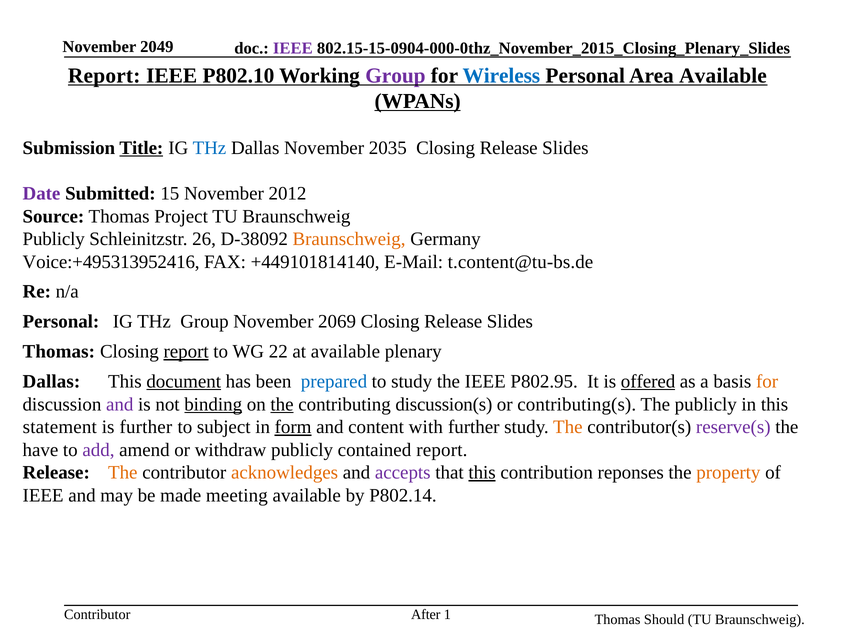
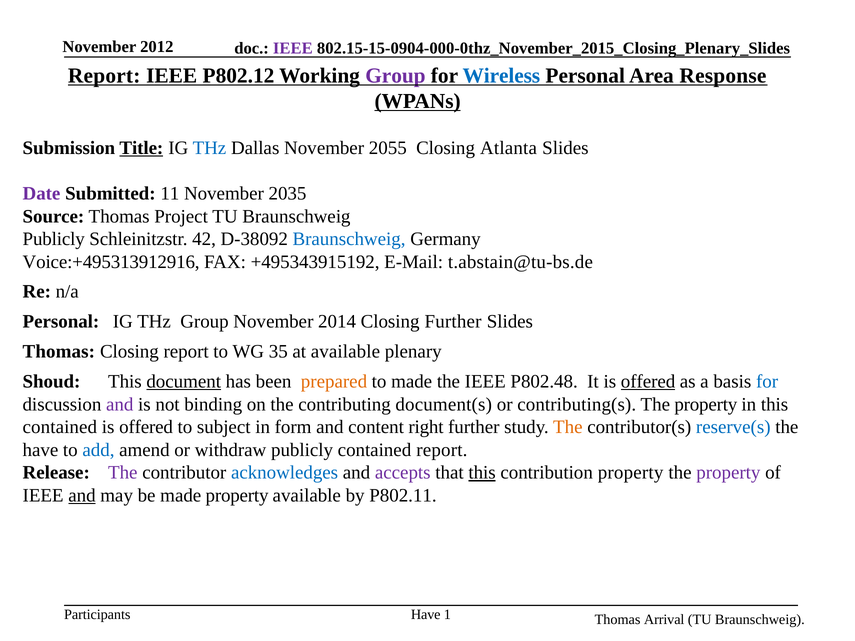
2049: 2049 -> 2012
P802.10: P802.10 -> P802.12
Area Available: Available -> Response
2035: 2035 -> 2055
Release at (509, 148): Release -> Atlanta
15: 15 -> 11
2012: 2012 -> 2035
26: 26 -> 42
Braunschweig at (349, 239) colour: orange -> blue
Voice:+495313952416: Voice:+495313952416 -> Voice:+495313912916
+449101814140: +449101814140 -> +495343915192
t.content@tu-bs.de: t.content@tu-bs.de -> t.abstain@tu-bs.de
2069: 2069 -> 2014
Release at (453, 322): Release -> Further
report at (186, 352) underline: present -> none
22: 22 -> 35
Dallas at (51, 382): Dallas -> Shoud
prepared colour: blue -> orange
to study: study -> made
P802.95: P802.95 -> P802.48
for at (767, 382) colour: orange -> blue
binding underline: present -> none
the at (282, 404) underline: present -> none
discussion(s: discussion(s -> document(s
publicly at (706, 404): publicly -> property
statement at (60, 427): statement -> contained
further at (146, 427): further -> offered
form underline: present -> none
with: with -> right
reserve(s colour: purple -> blue
add colour: purple -> blue
The at (123, 473) colour: orange -> purple
acknowledges colour: orange -> blue
contribution reponses: reponses -> property
property at (728, 473) colour: orange -> purple
and at (82, 496) underline: none -> present
made meeting: meeting -> property
P802.14: P802.14 -> P802.11
Contributor at (97, 615): Contributor -> Participants
After at (426, 615): After -> Have
Should: Should -> Arrival
